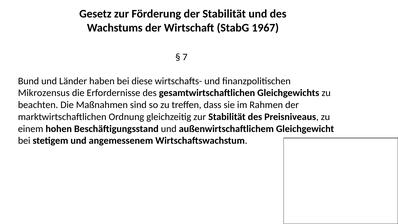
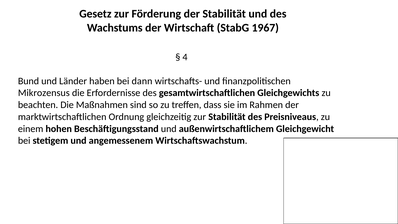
7: 7 -> 4
diese: diese -> dann
